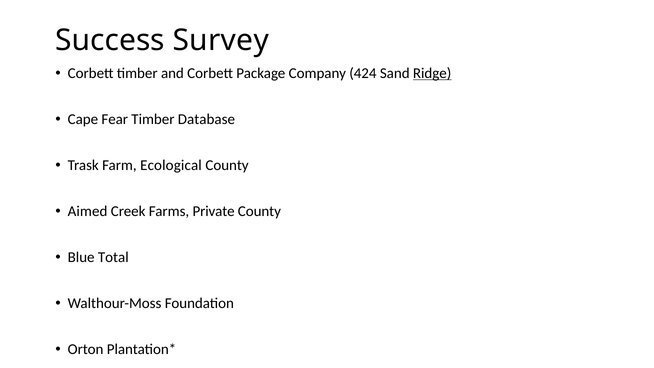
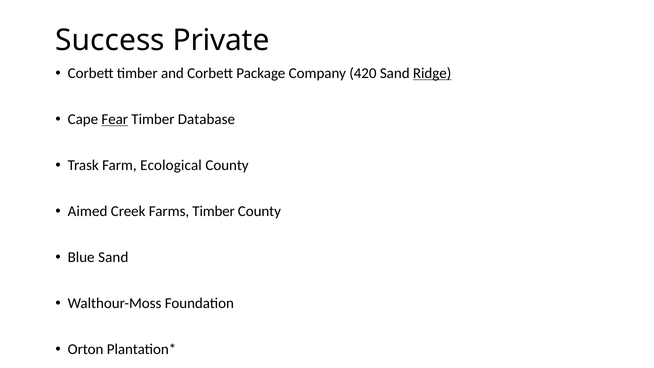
Survey: Survey -> Private
424: 424 -> 420
Fear underline: none -> present
Farms Private: Private -> Timber
Blue Total: Total -> Sand
